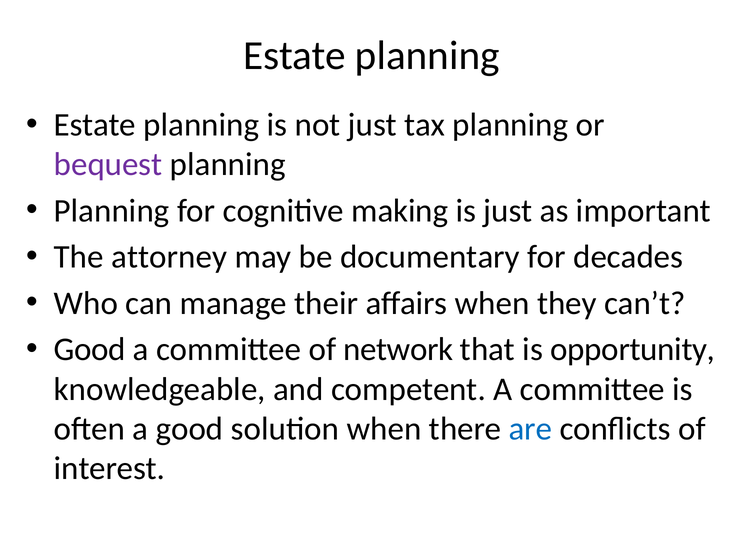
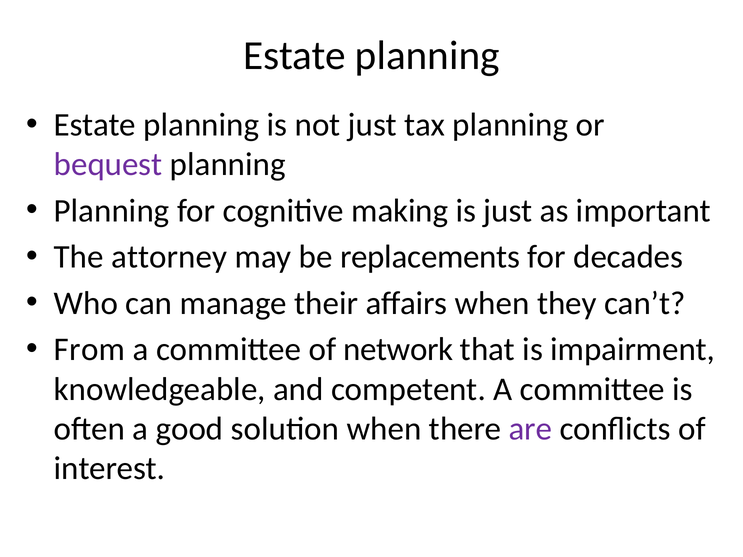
documentary: documentary -> replacements
Good at (90, 350): Good -> From
opportunity: opportunity -> impairment
are colour: blue -> purple
